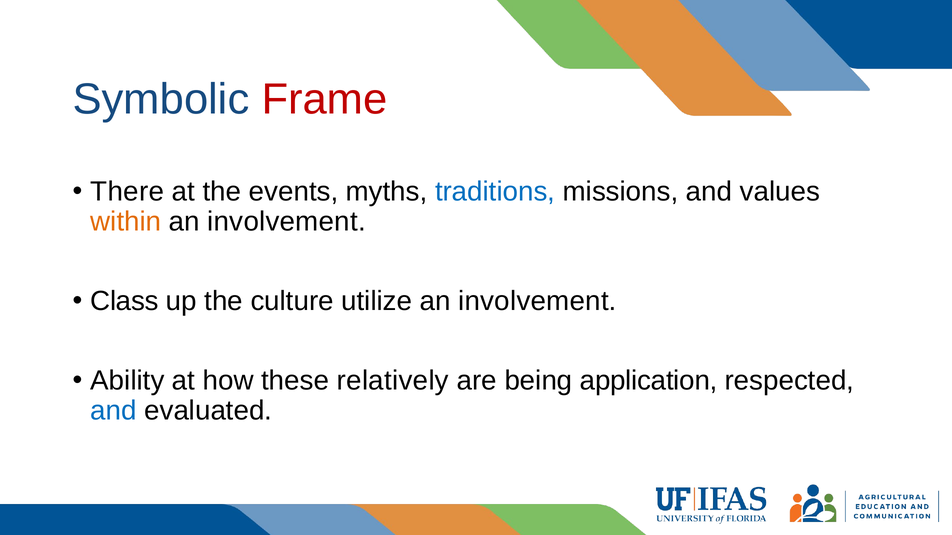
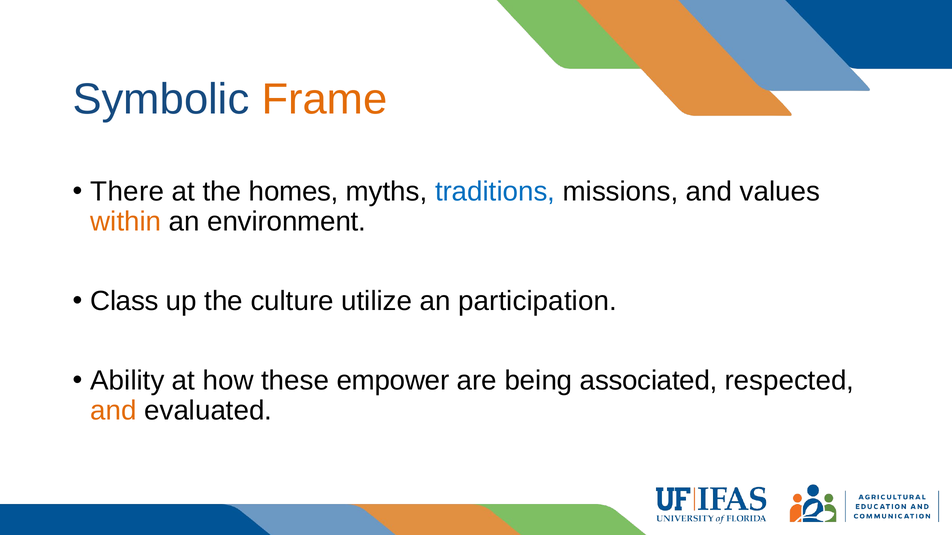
Frame colour: red -> orange
events: events -> homes
involvement at (287, 222): involvement -> environment
involvement at (537, 301): involvement -> participation
relatively: relatively -> empower
application: application -> associated
and at (114, 411) colour: blue -> orange
